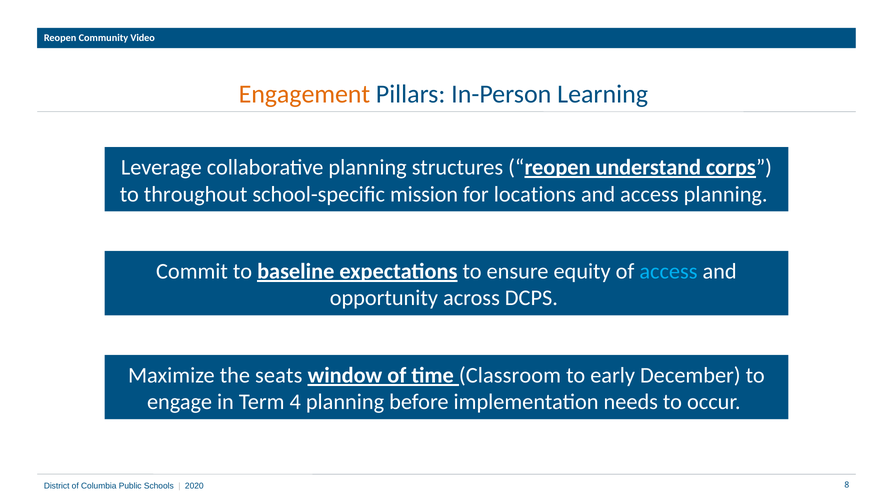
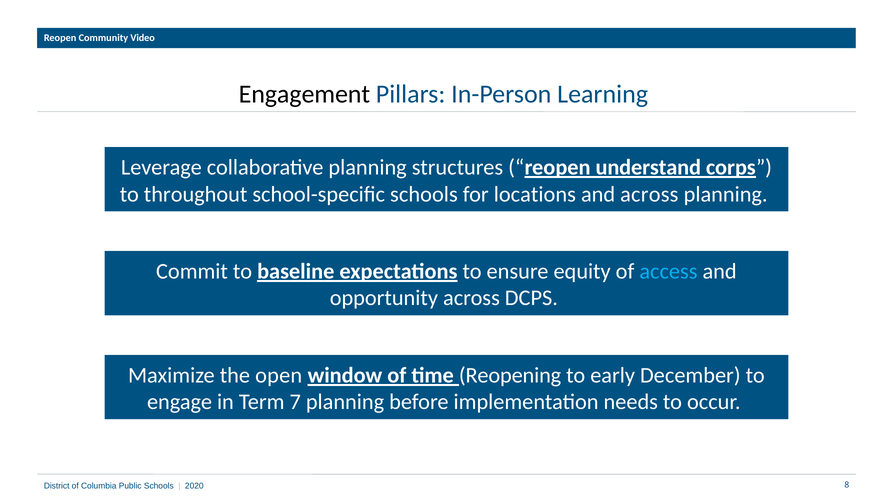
Engagement colour: orange -> black
school-specific mission: mission -> schools
and access: access -> across
seats: seats -> open
Classroom: Classroom -> Reopening
4: 4 -> 7
